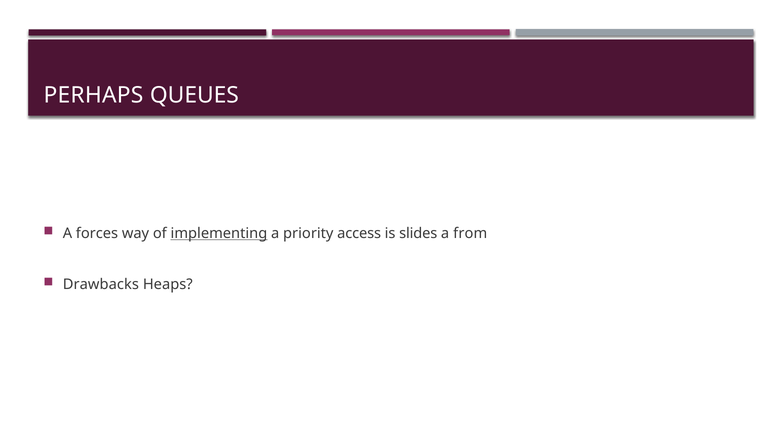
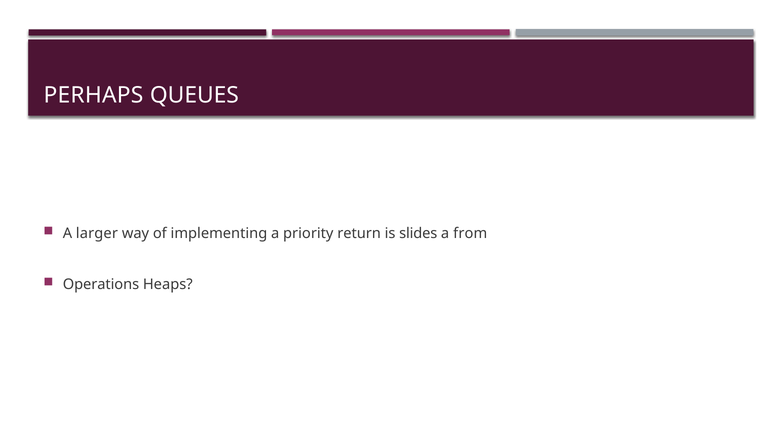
forces: forces -> larger
implementing underline: present -> none
access: access -> return
Drawbacks: Drawbacks -> Operations
